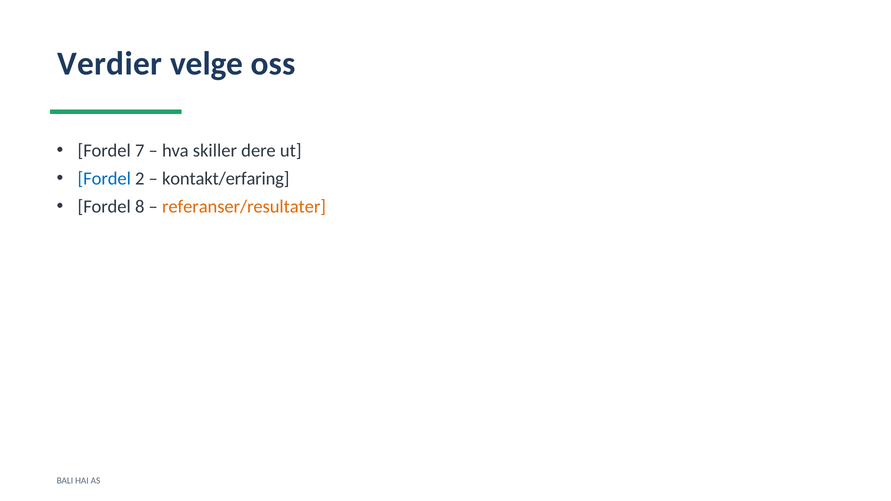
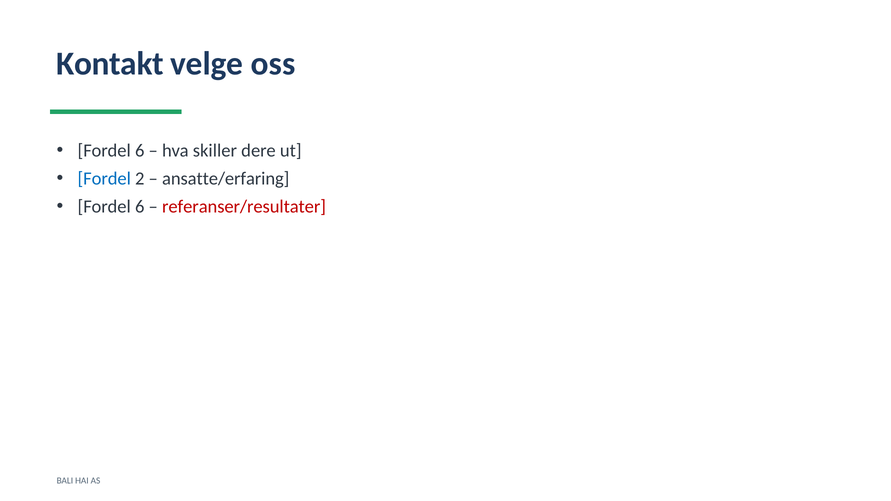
Verdier: Verdier -> Kontakt
7 at (140, 151): 7 -> 6
kontakt/erfaring: kontakt/erfaring -> ansatte/erfaring
8 at (140, 207): 8 -> 6
referanser/resultater colour: orange -> red
